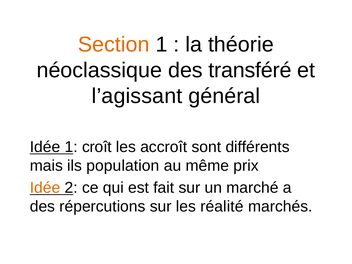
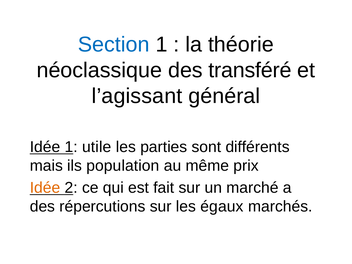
Section colour: orange -> blue
croît: croît -> utile
accroît: accroît -> parties
réalité: réalité -> égaux
